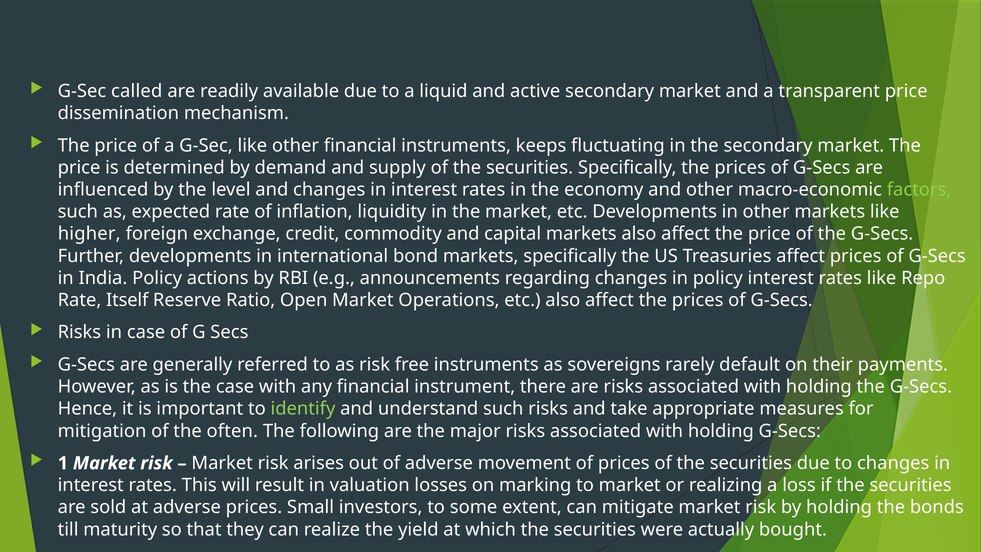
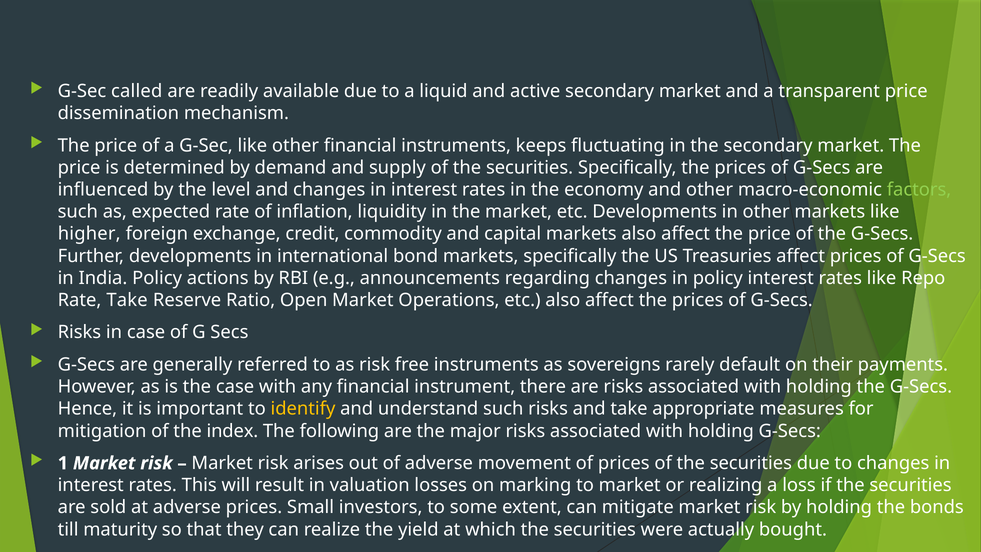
Rate Itself: Itself -> Take
identify colour: light green -> yellow
often: often -> index
